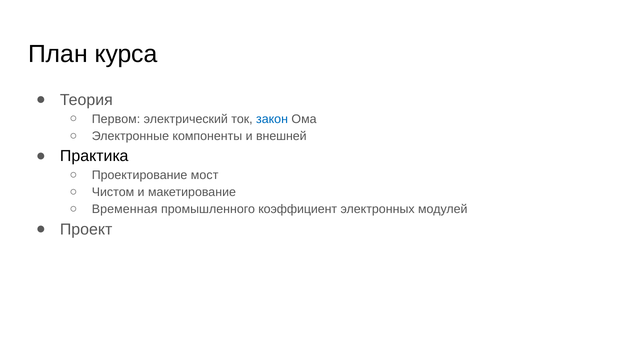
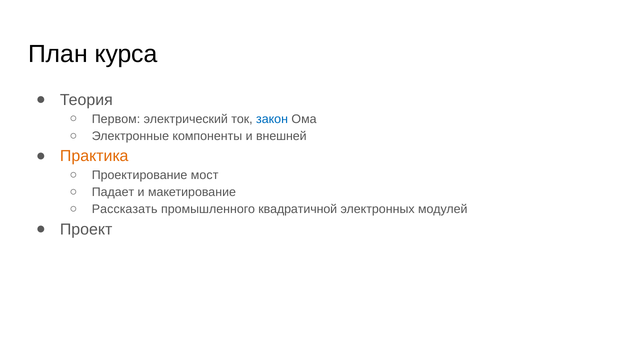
Практика colour: black -> orange
Чистом: Чистом -> Падает
Временная: Временная -> Рассказать
коэффициент: коэффициент -> квадратичной
